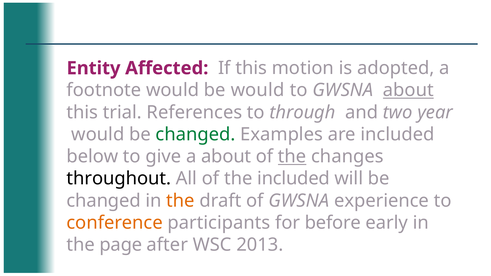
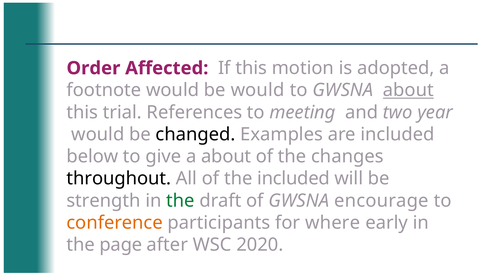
Entity: Entity -> Order
through: through -> meeting
changed at (196, 135) colour: green -> black
the at (292, 157) underline: present -> none
changed at (104, 201): changed -> strength
the at (181, 201) colour: orange -> green
experience: experience -> encourage
before: before -> where
2013: 2013 -> 2020
